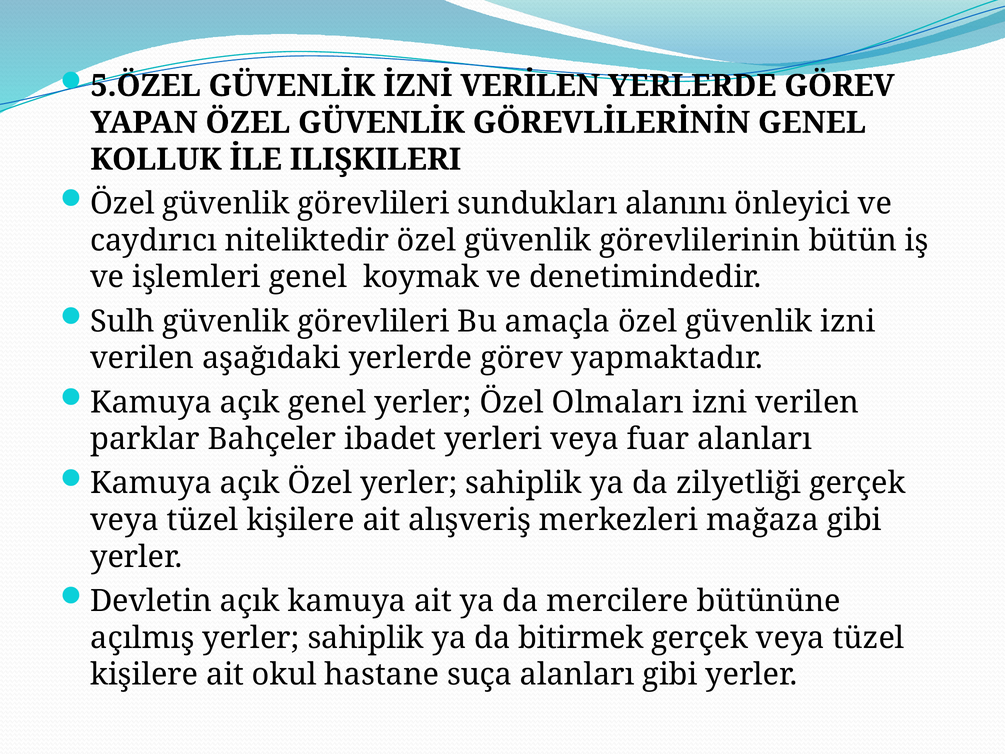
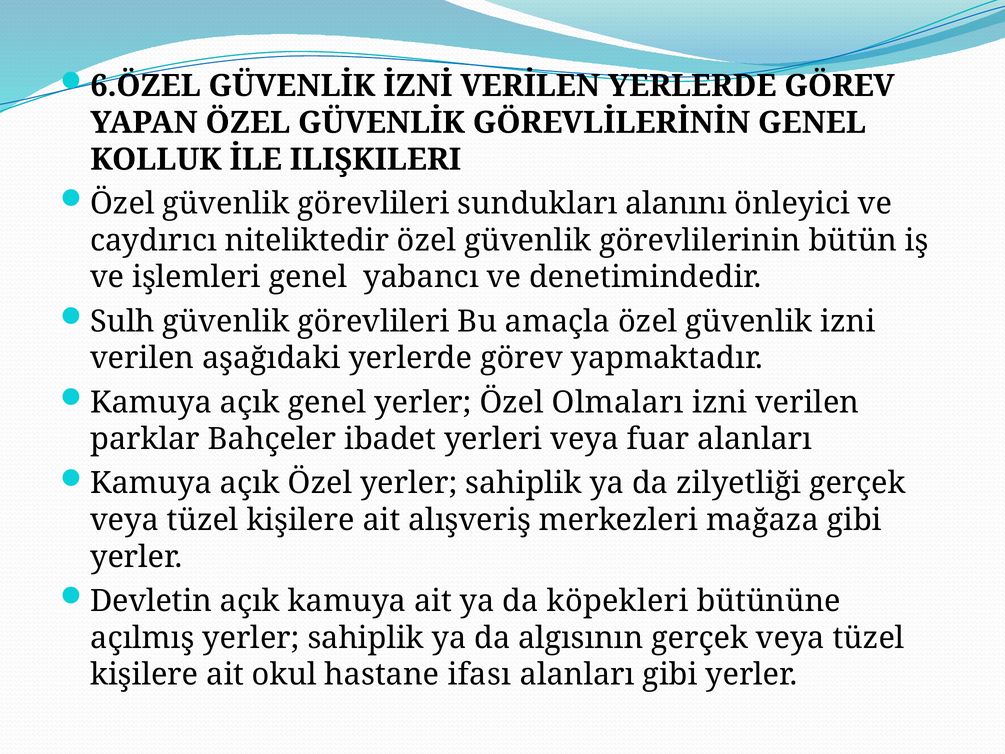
5.ÖZEL: 5.ÖZEL -> 6.ÖZEL
koymak: koymak -> yabancı
mercilere: mercilere -> köpekleri
bitirmek: bitirmek -> algısının
suça: suça -> ifası
